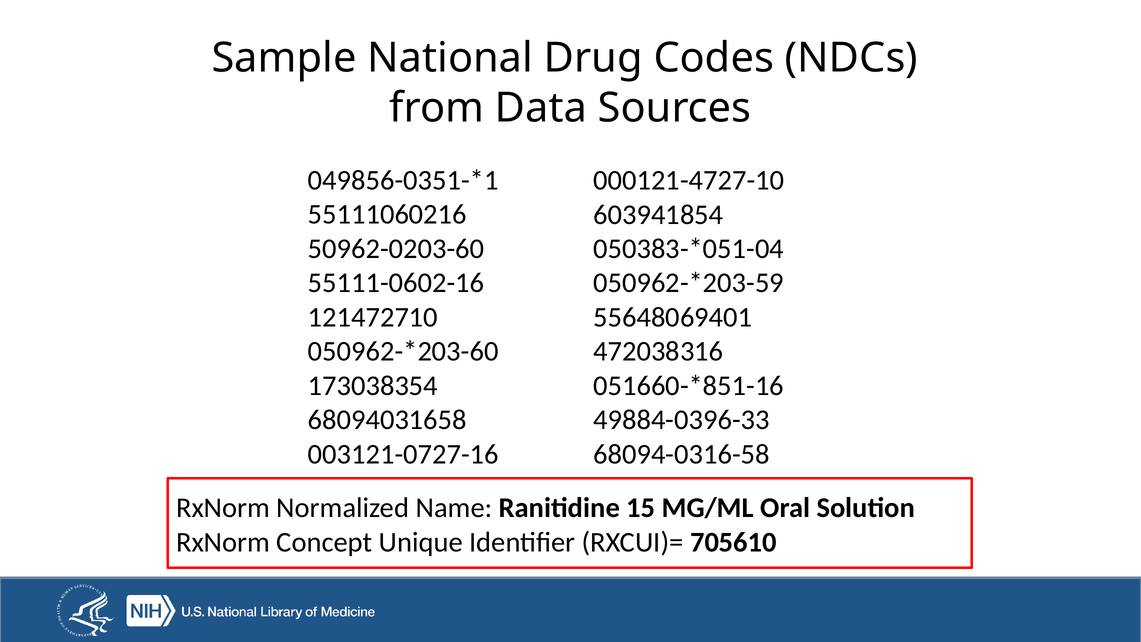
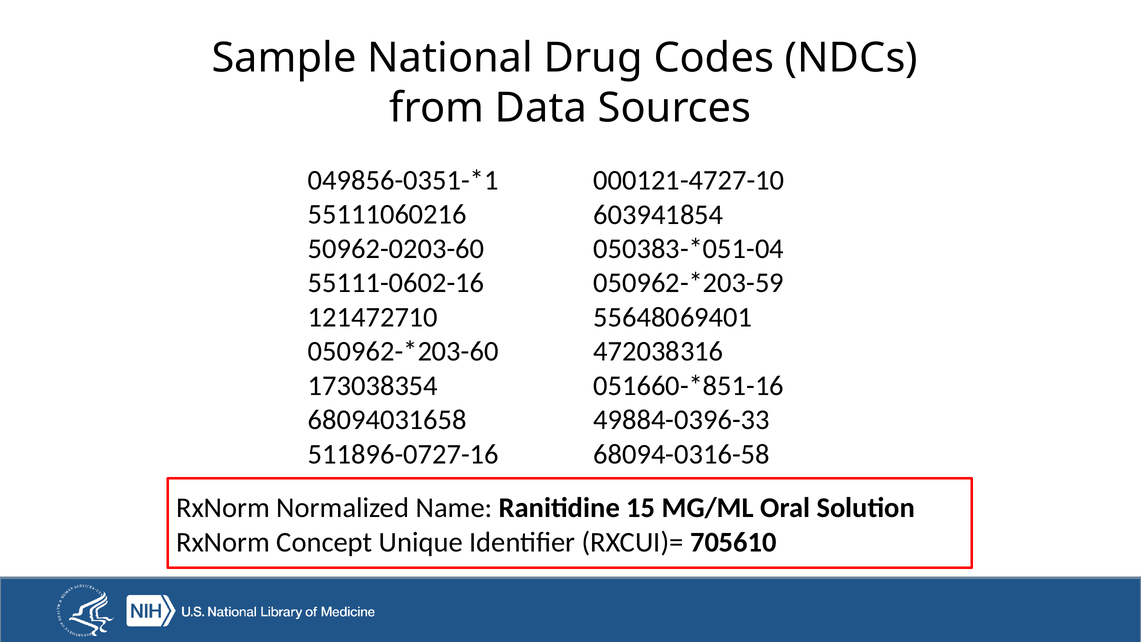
003121-0727-16: 003121-0727-16 -> 511896-0727-16
